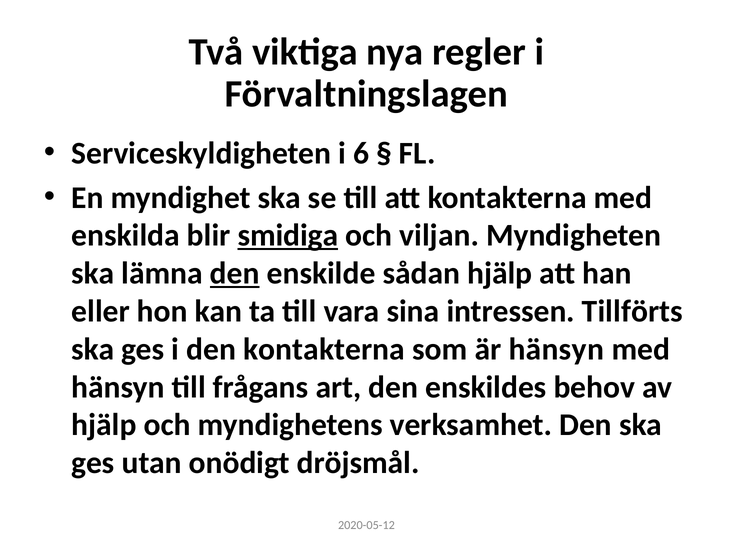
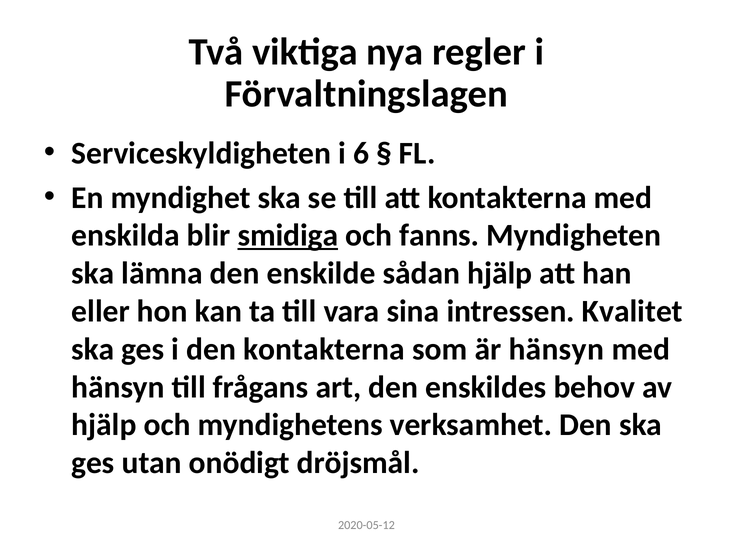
viljan: viljan -> fanns
den at (235, 273) underline: present -> none
Tillförts: Tillförts -> Kvalitet
